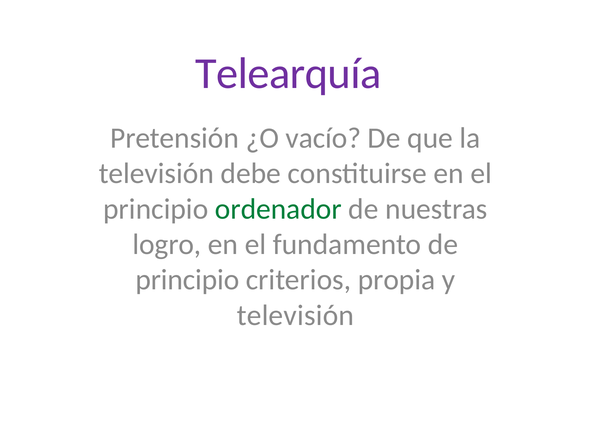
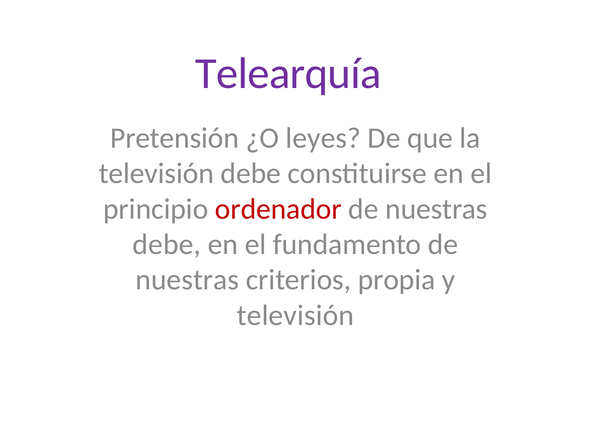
vacío: vacío -> leyes
ordenador colour: green -> red
logro at (167, 245): logro -> debe
principio at (187, 280): principio -> nuestras
